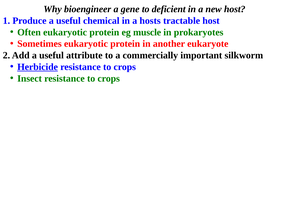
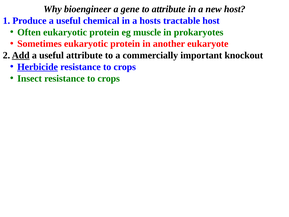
to deficient: deficient -> attribute
Add underline: none -> present
silkworm: silkworm -> knockout
